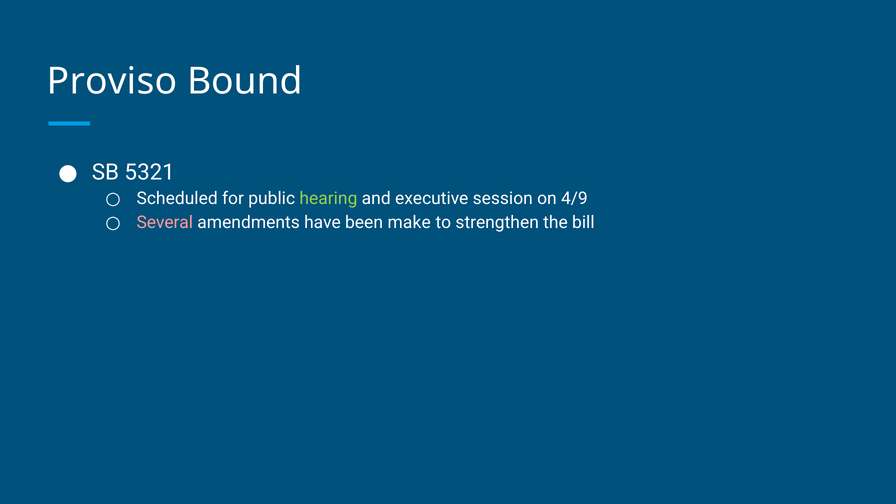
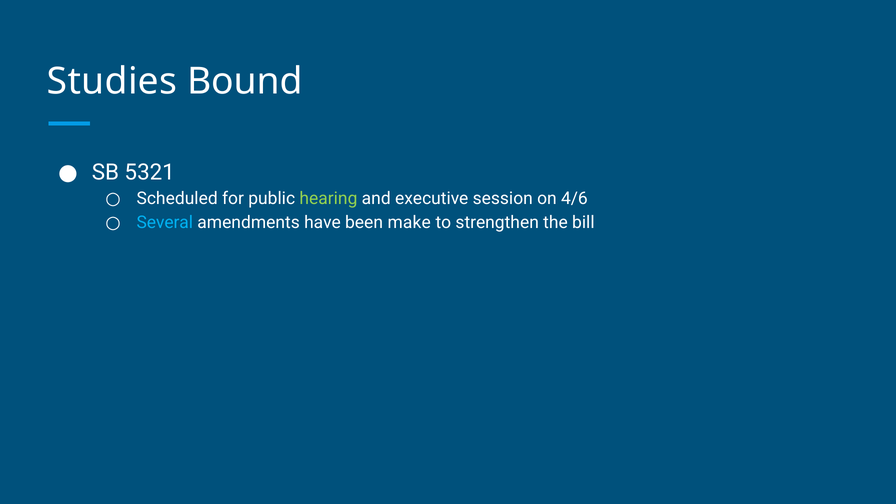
Proviso: Proviso -> Studies
4/9: 4/9 -> 4/6
Several colour: pink -> light blue
